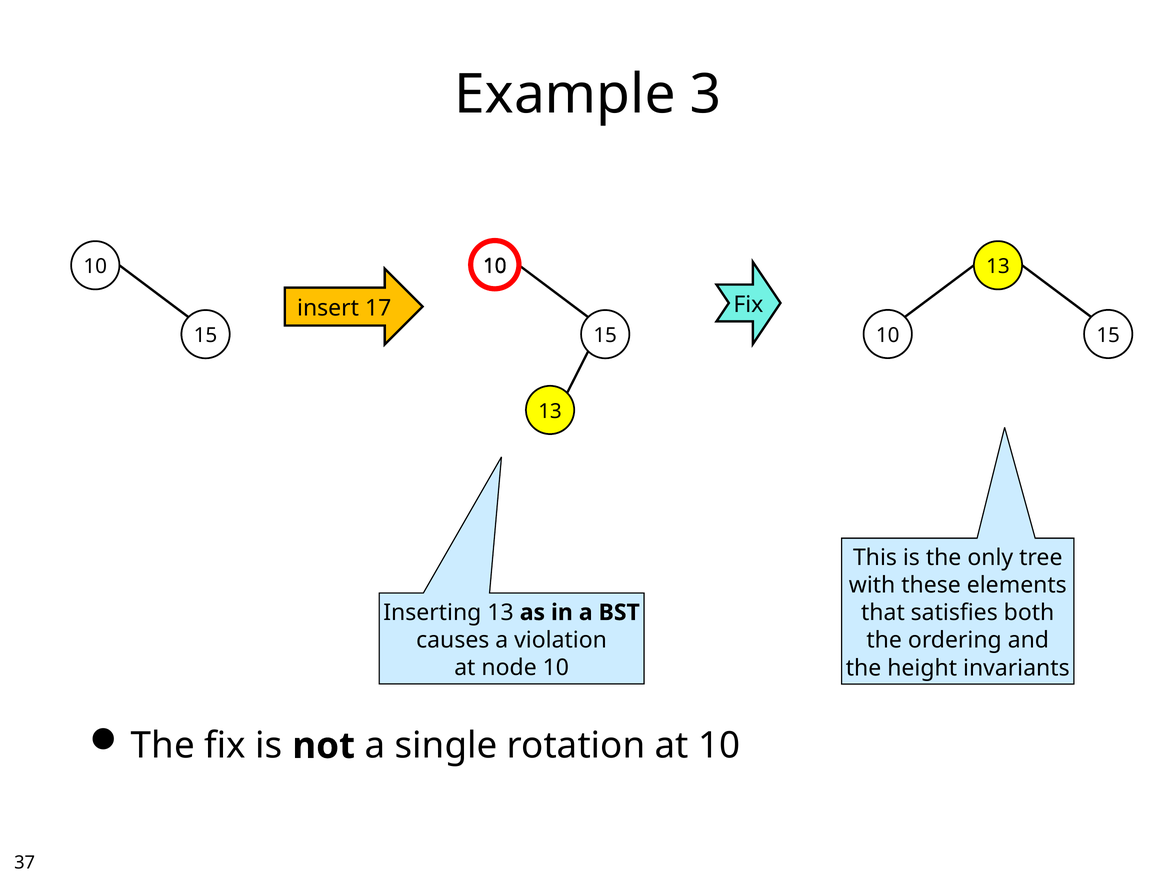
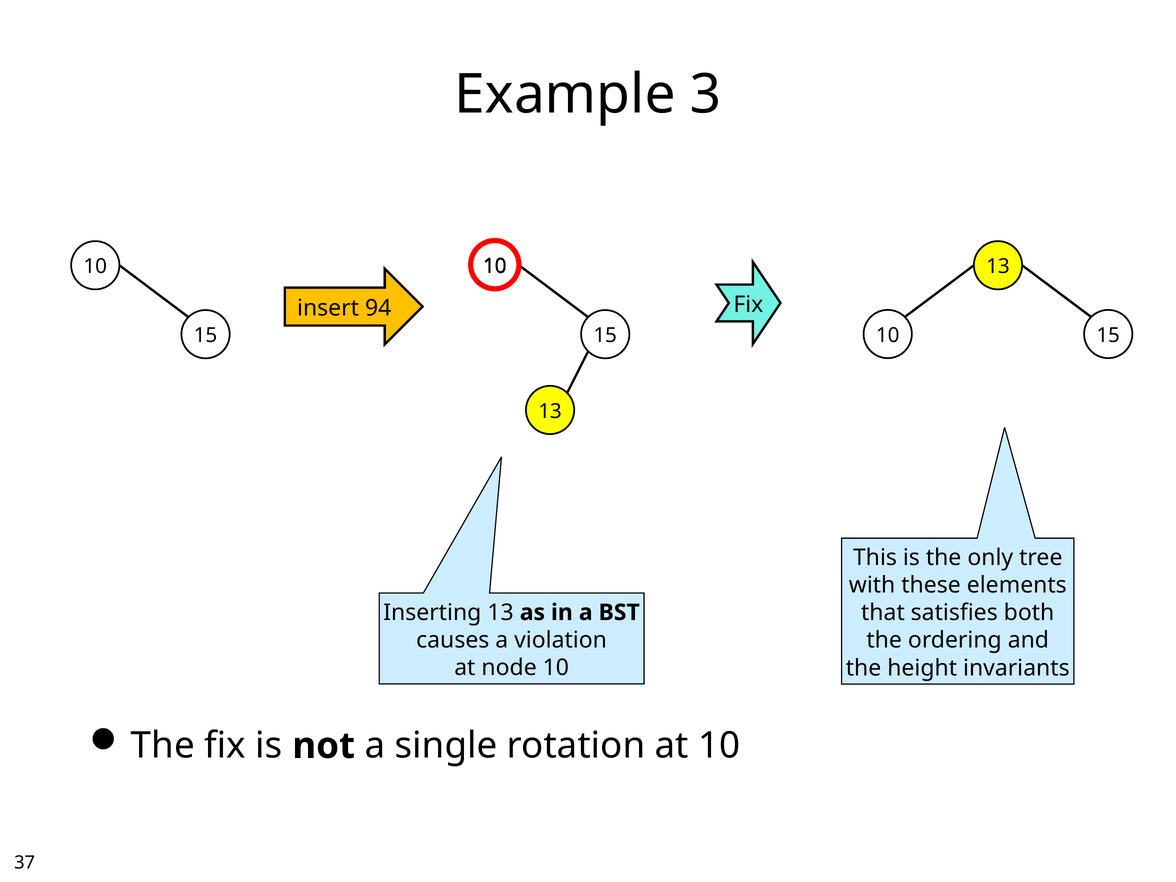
17: 17 -> 94
